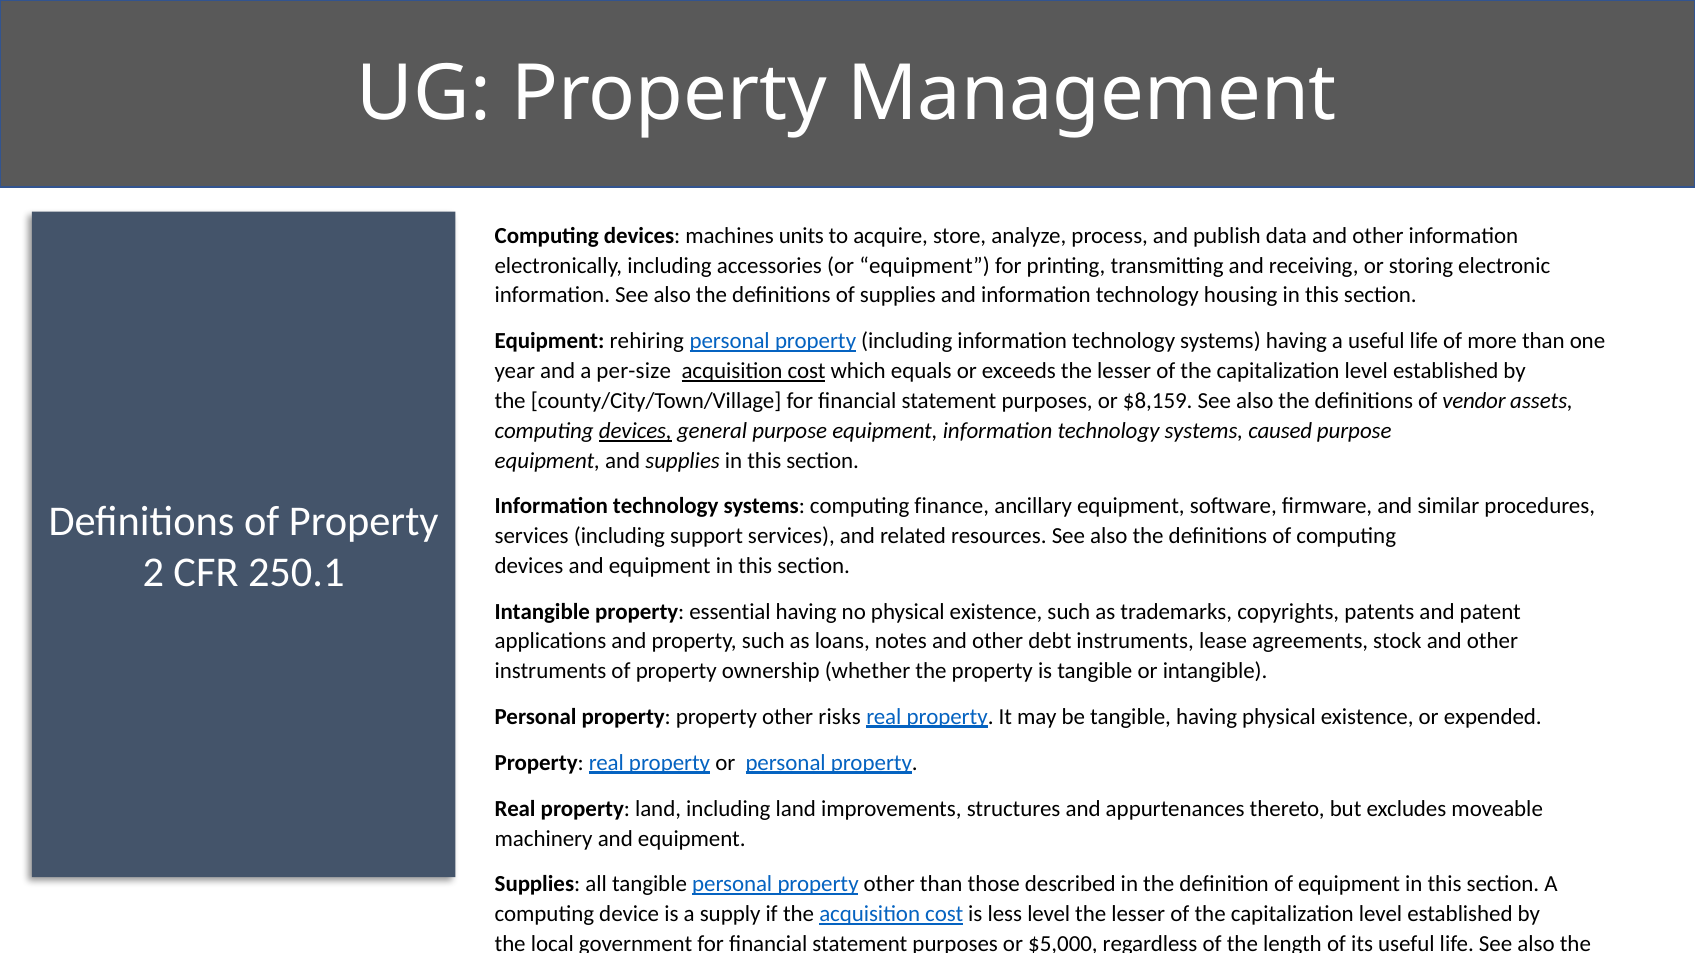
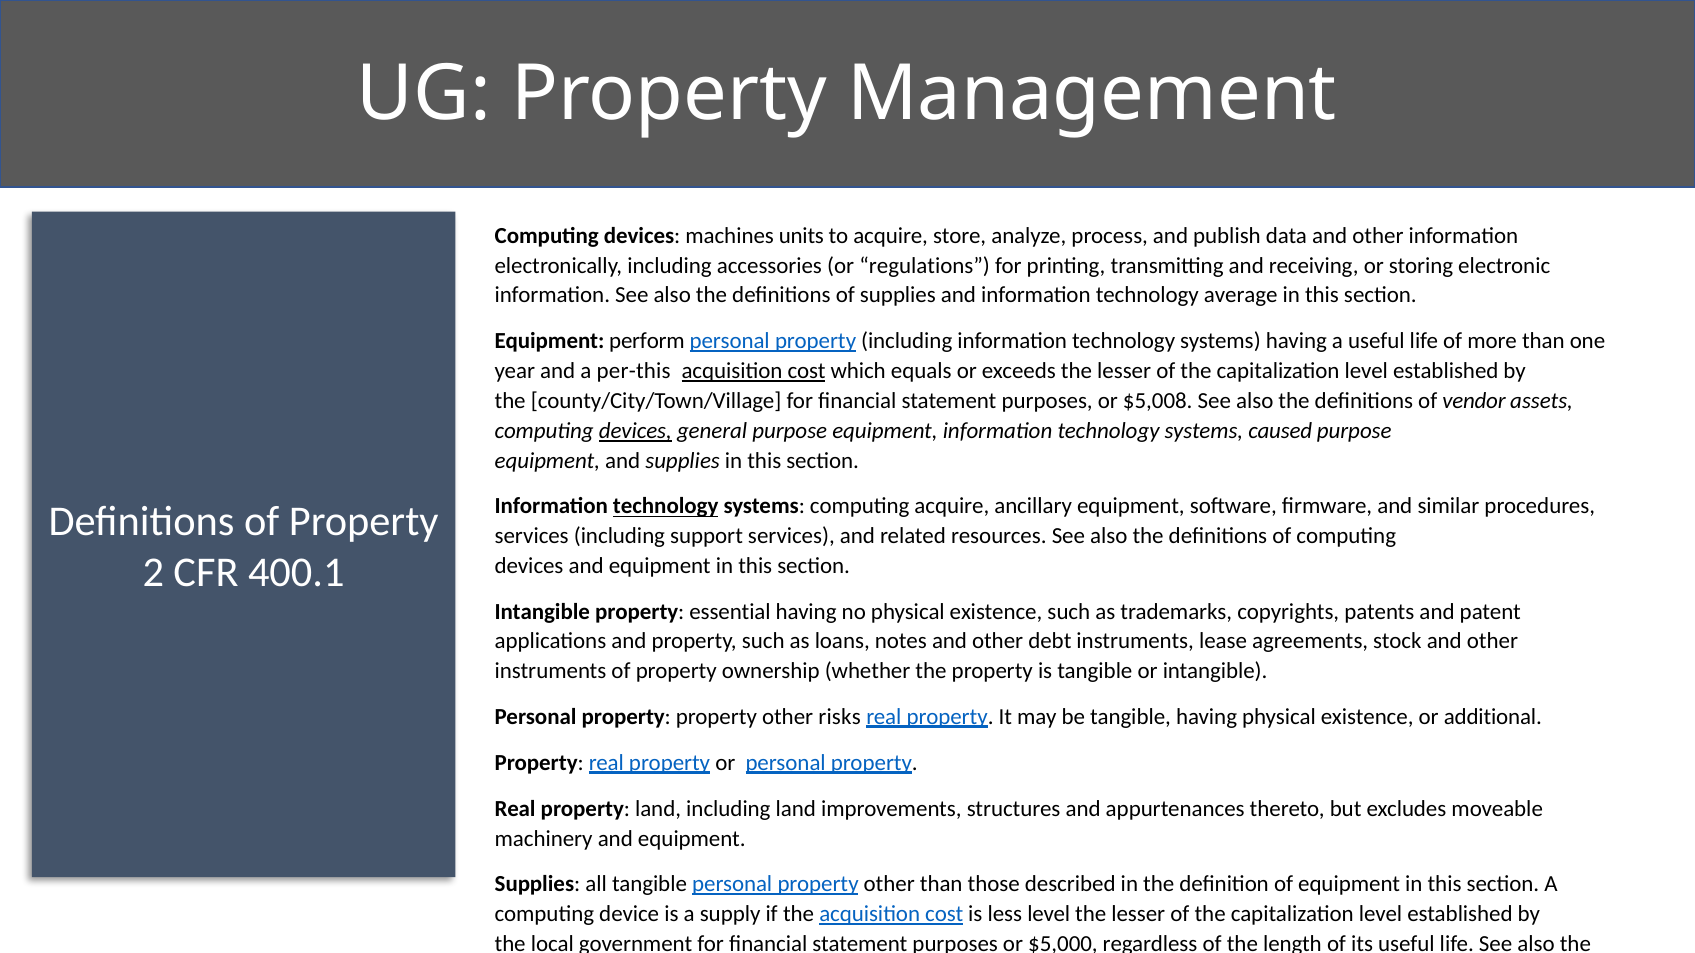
or equipment: equipment -> regulations
housing: housing -> average
rehiring: rehiring -> perform
per-size: per-size -> per-this
$8,159: $8,159 -> $5,008
technology at (666, 507) underline: none -> present
computing finance: finance -> acquire
250.1: 250.1 -> 400.1
expended: expended -> additional
